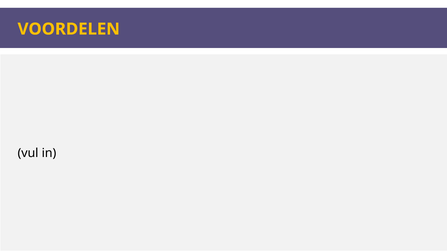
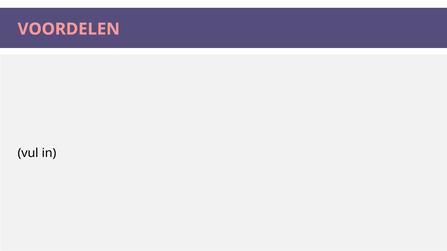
VOORDELEN colour: yellow -> pink
